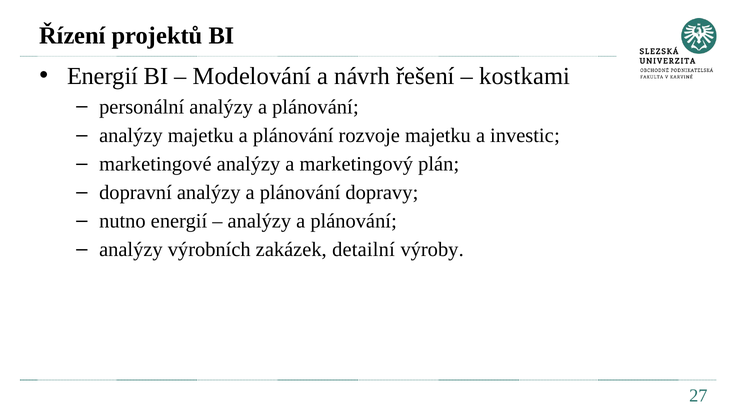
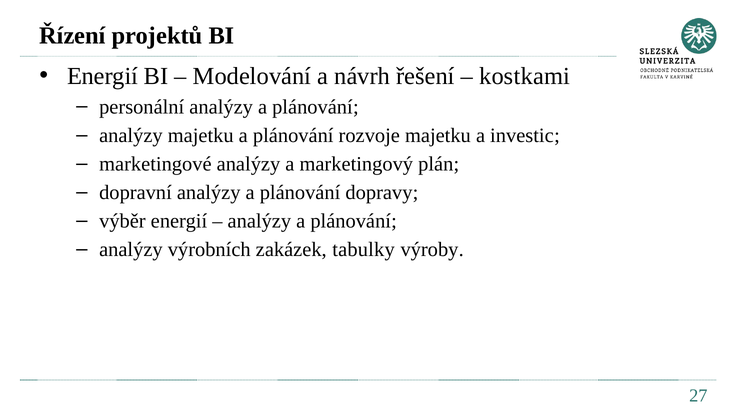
nutno: nutno -> výběr
detailní: detailní -> tabulky
